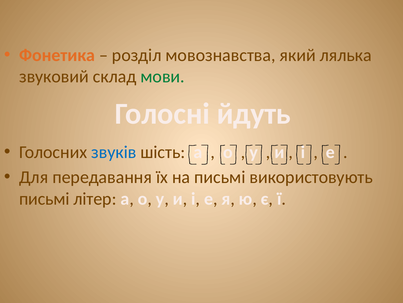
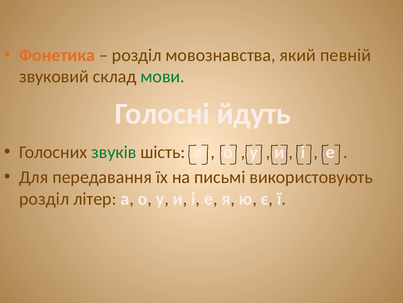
лялька: лялька -> певній
звуків colour: blue -> green
письмі at (44, 198): письмі -> розділ
